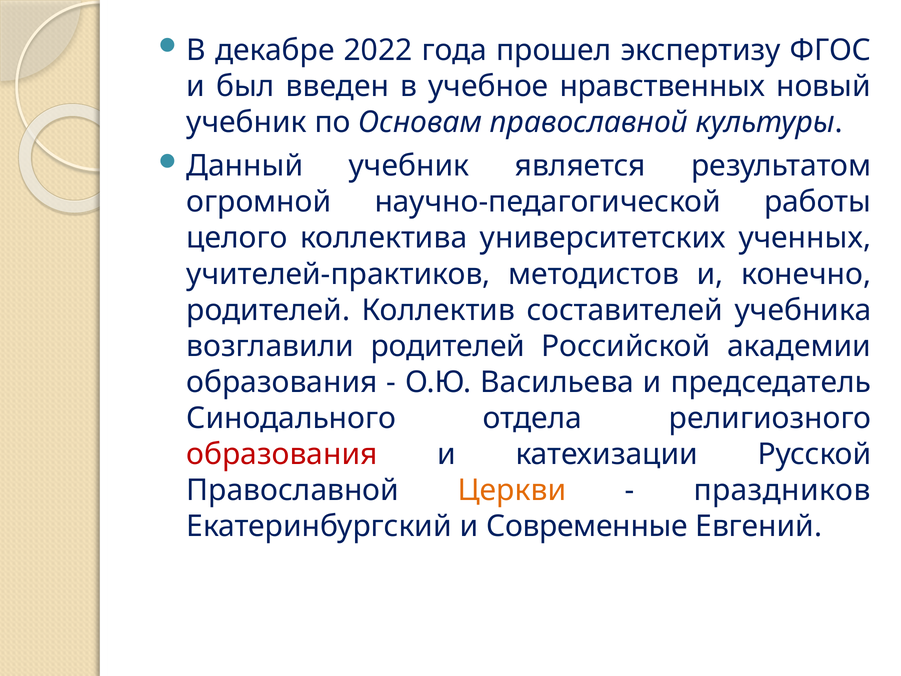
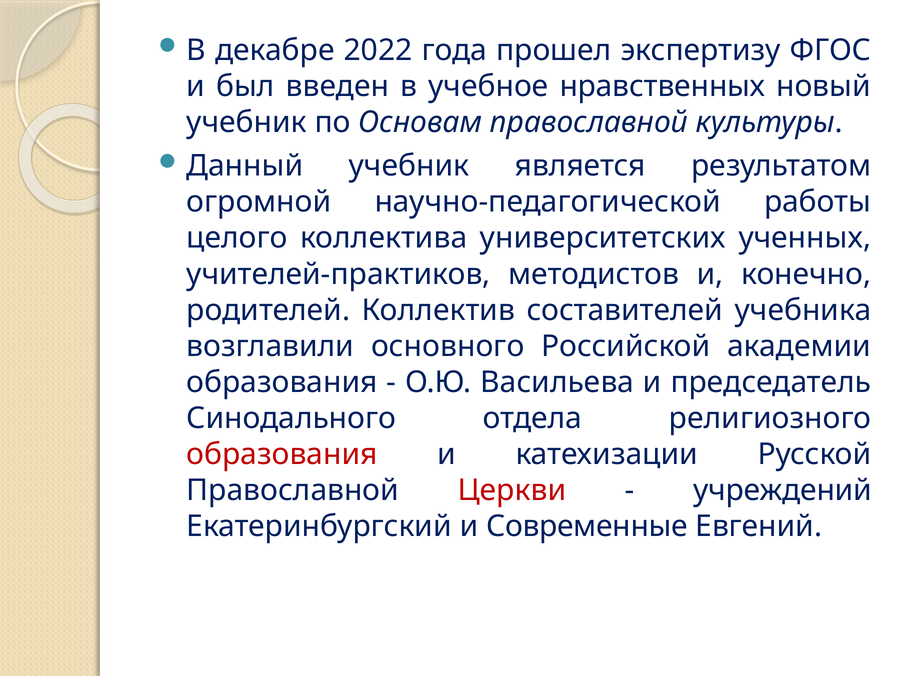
возглавили родителей: родителей -> основного
Церкви colour: orange -> red
праздников: праздников -> учреждений
